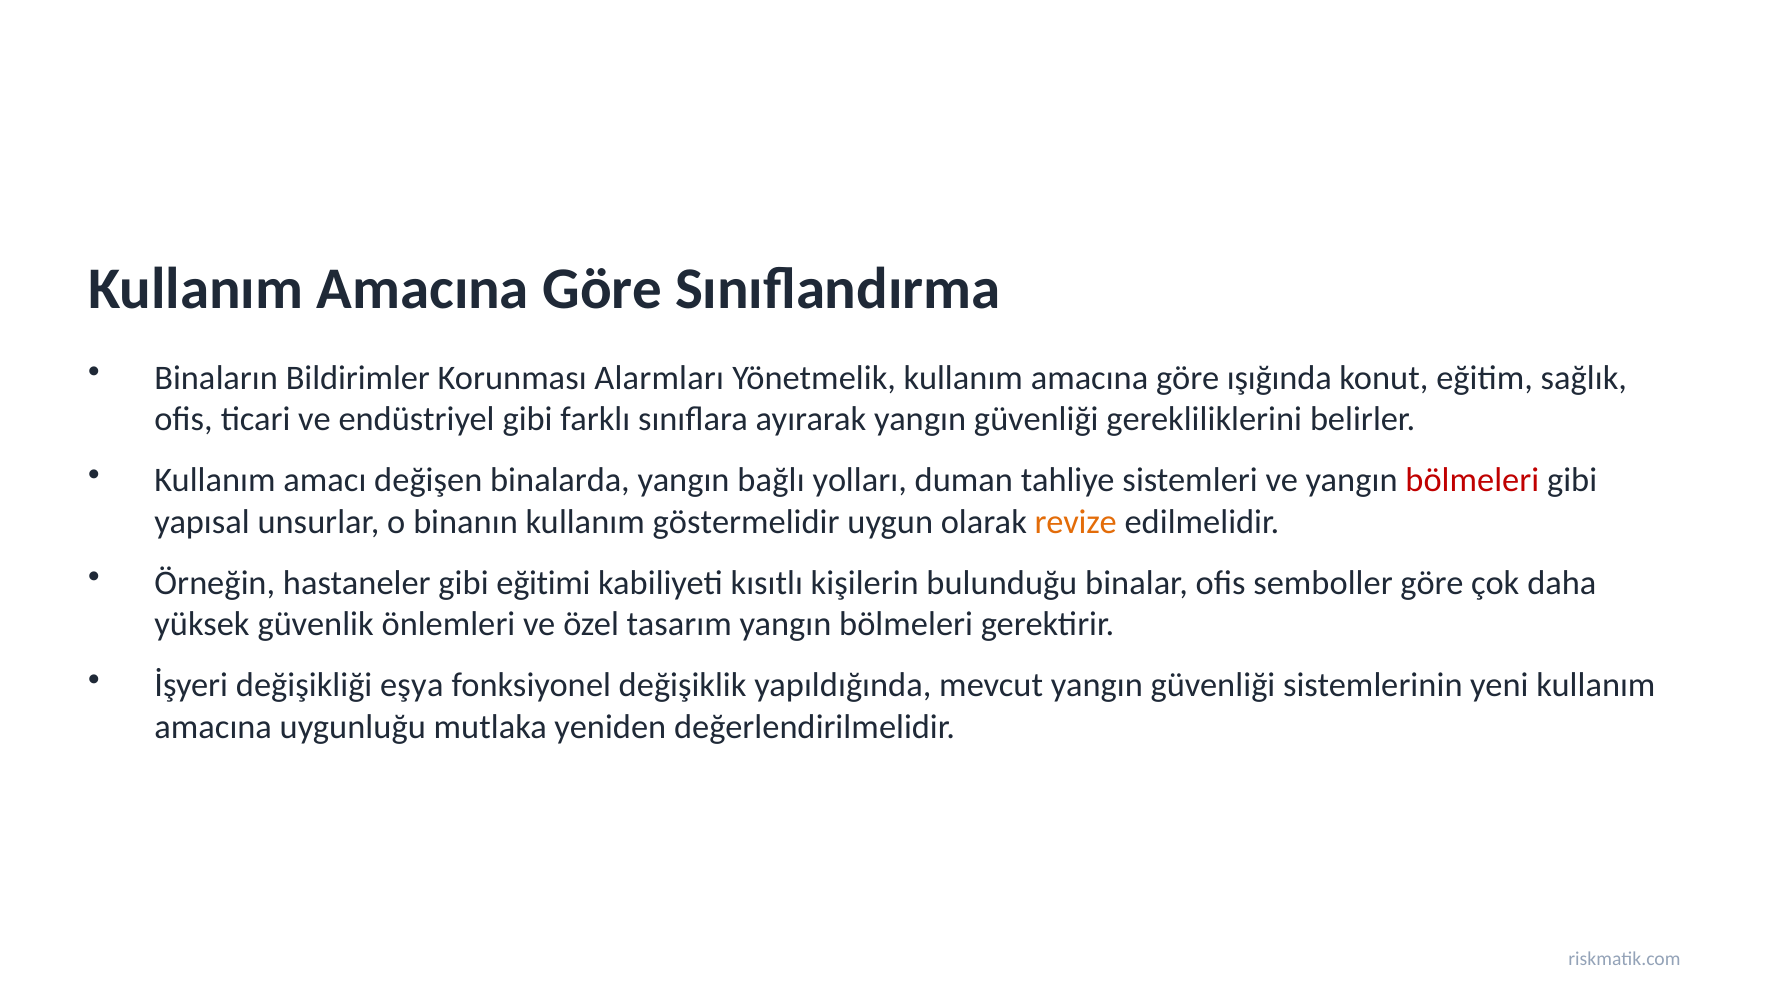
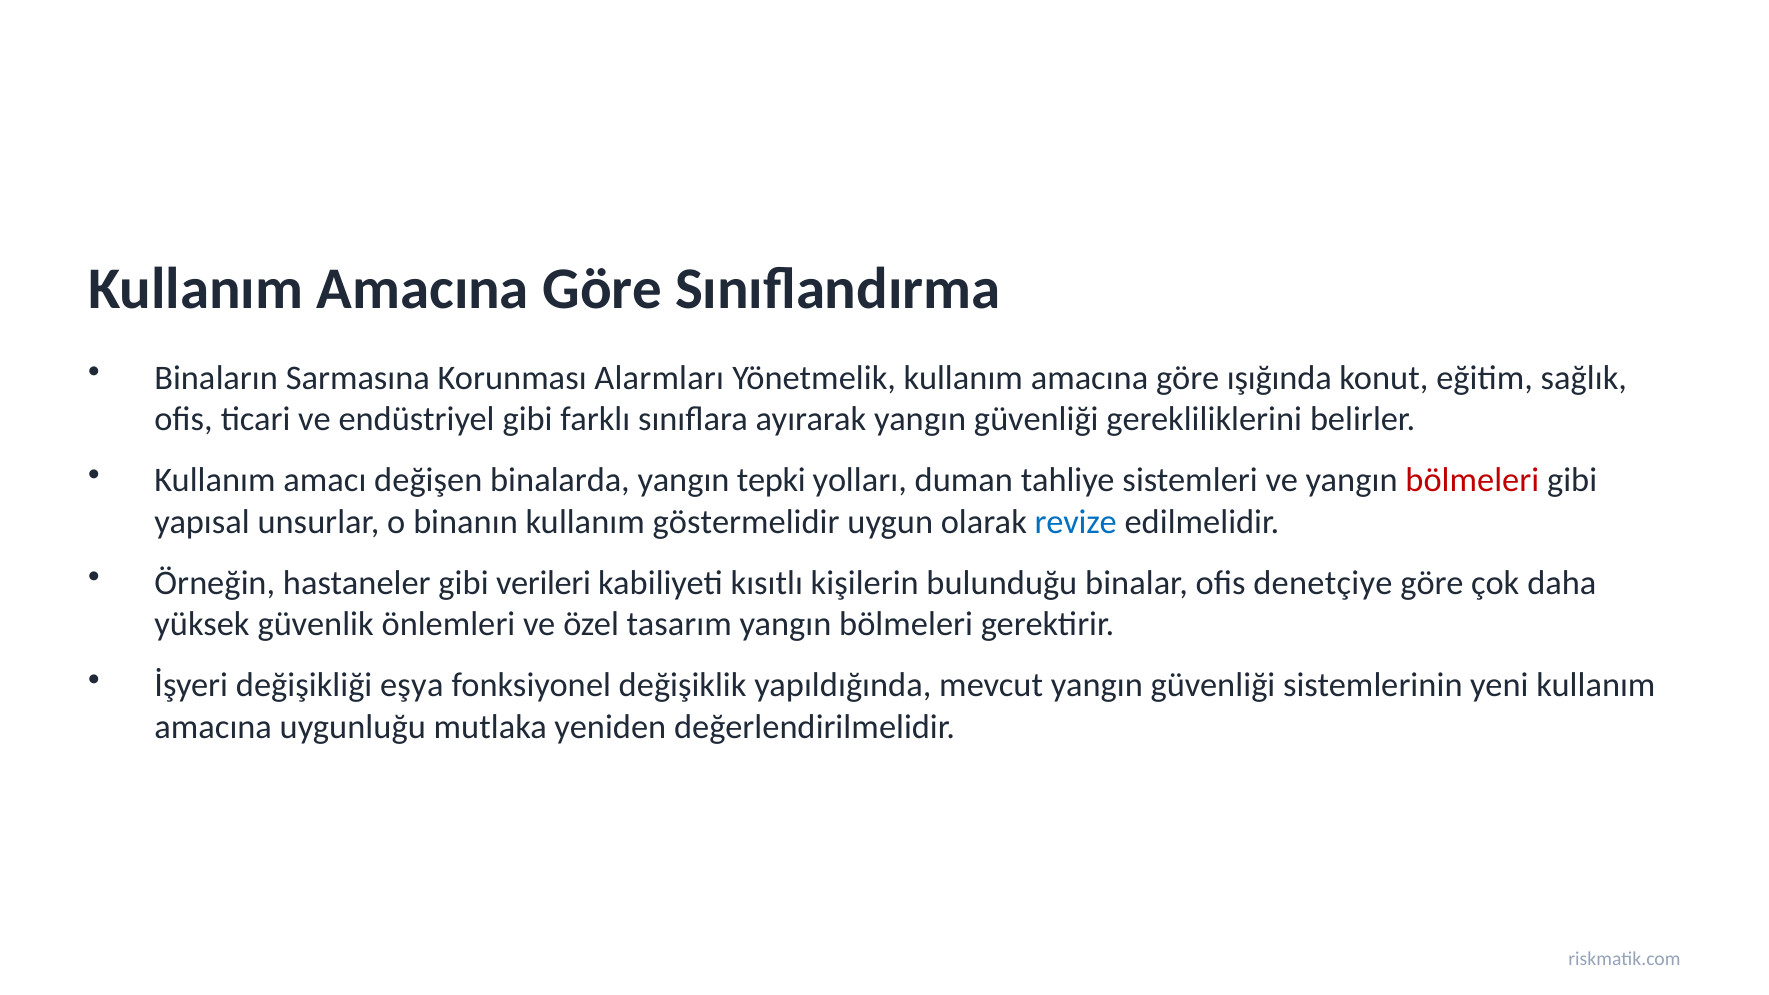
Bildirimler: Bildirimler -> Sarmasına
bağlı: bağlı -> tepki
revize colour: orange -> blue
eğitimi: eğitimi -> verileri
semboller: semboller -> denetçiye
